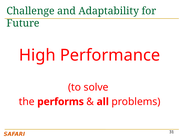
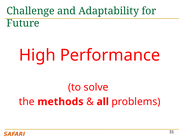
performs: performs -> methods
